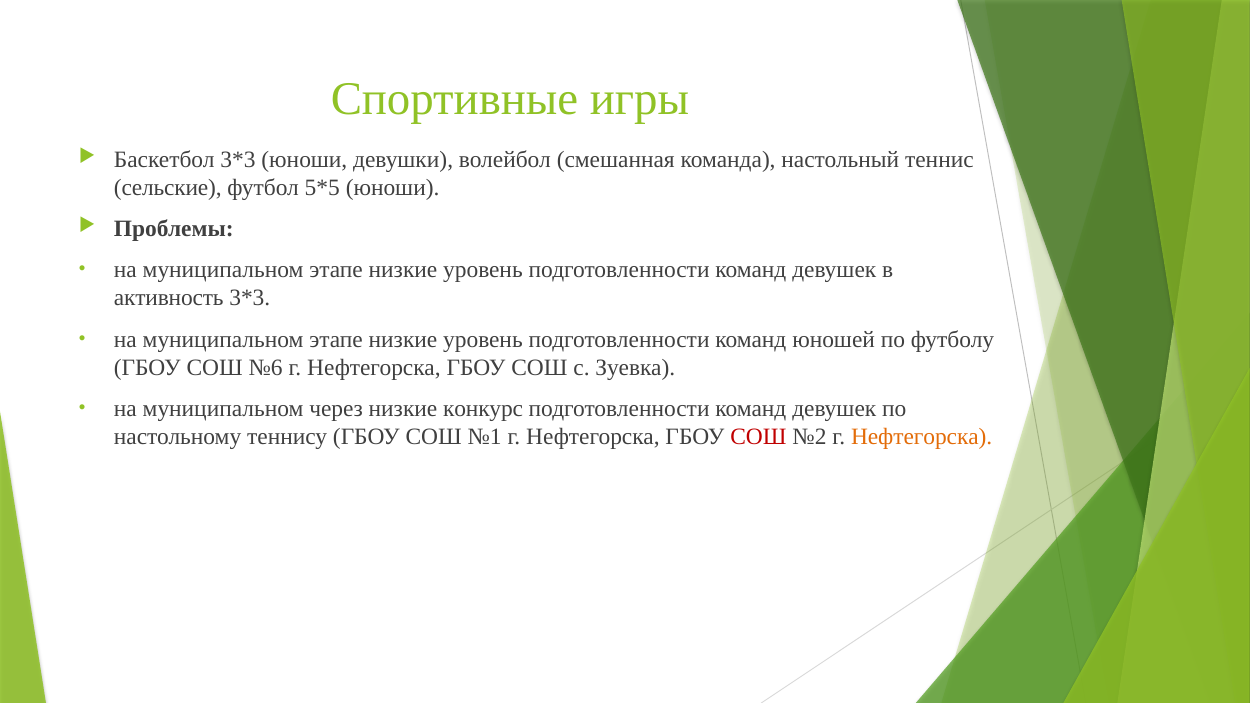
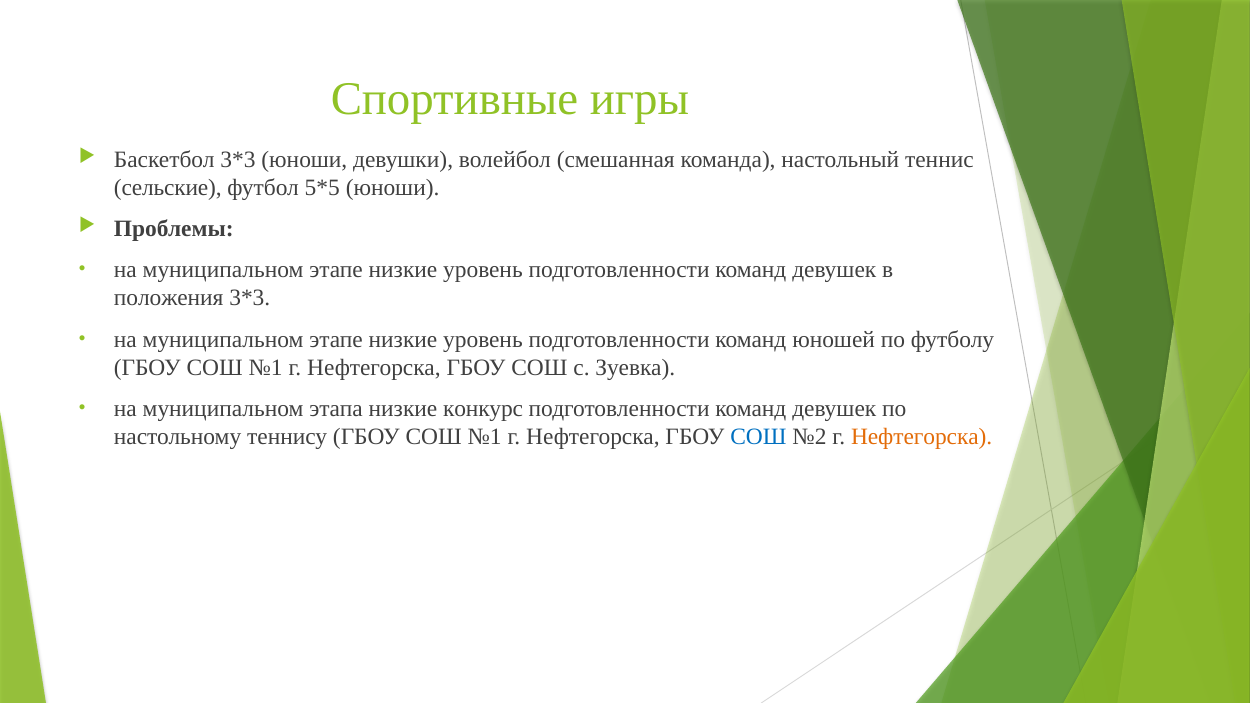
активность: активность -> положения
№6 at (266, 368): №6 -> №1
через: через -> этапа
СОШ at (758, 437) colour: red -> blue
